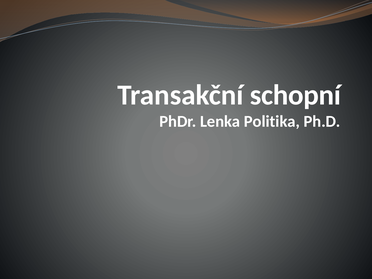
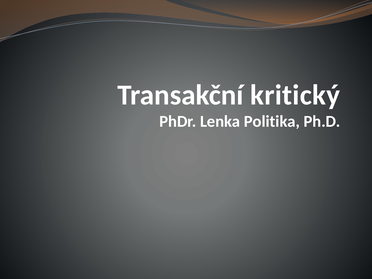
schopní: schopní -> kritický
